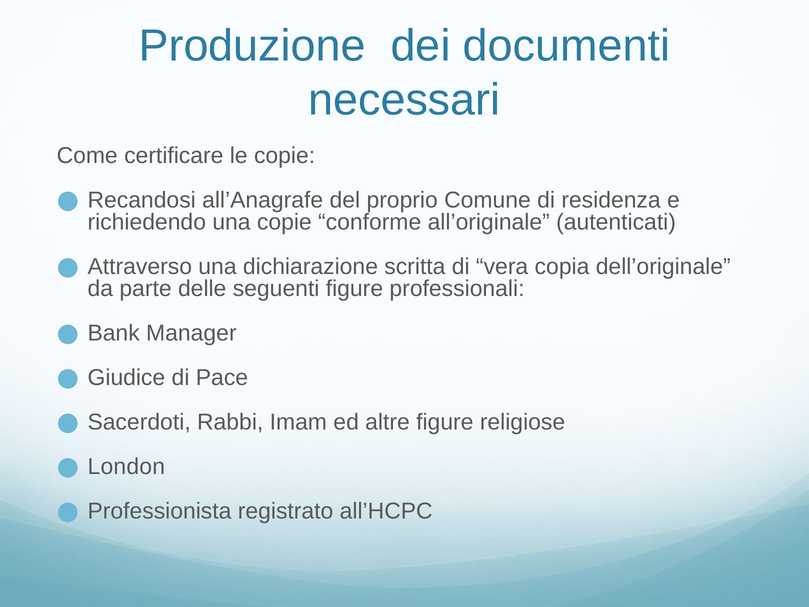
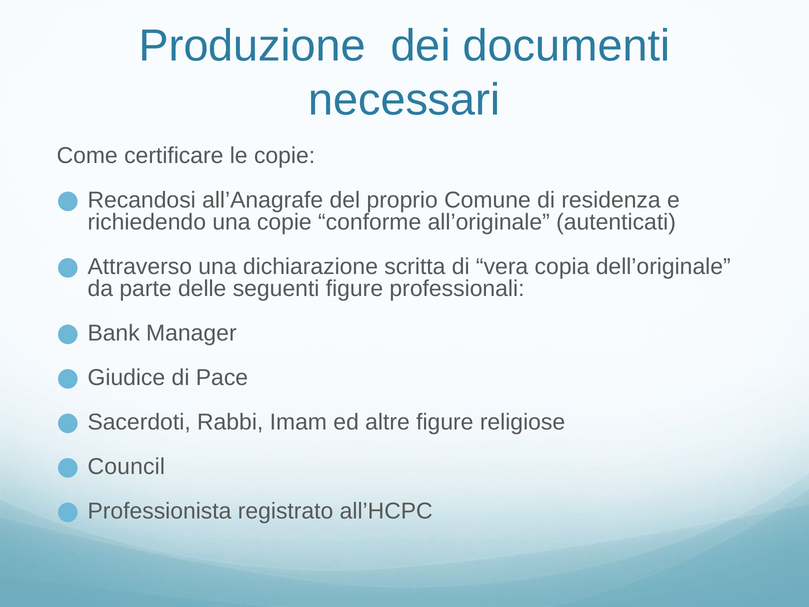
London: London -> Council
